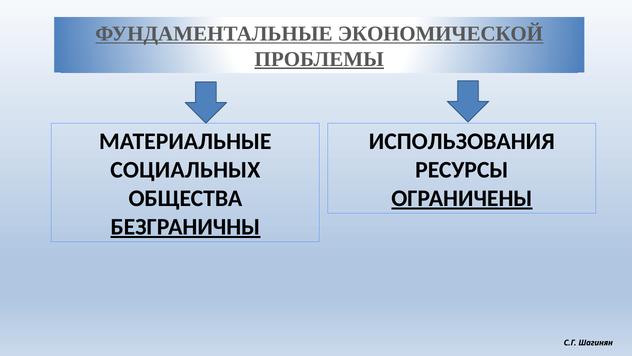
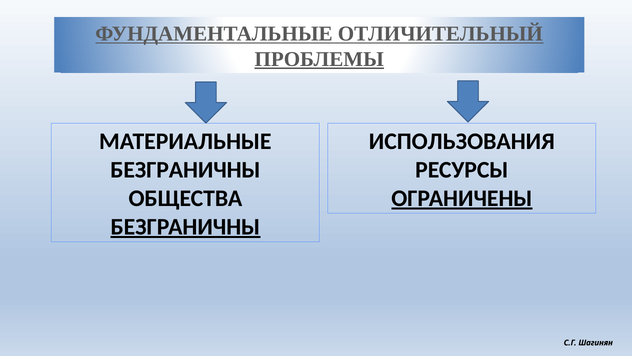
ЭКОНОМИЧЕСКОЙ: ЭКОНОМИЧЕСКОЙ -> ОТЛИЧИТЕЛЬНЫЙ
СОЦИАЛЬНЫХ at (185, 170): СОЦИАЛЬНЫХ -> БЕЗГРАНИЧНЫ
